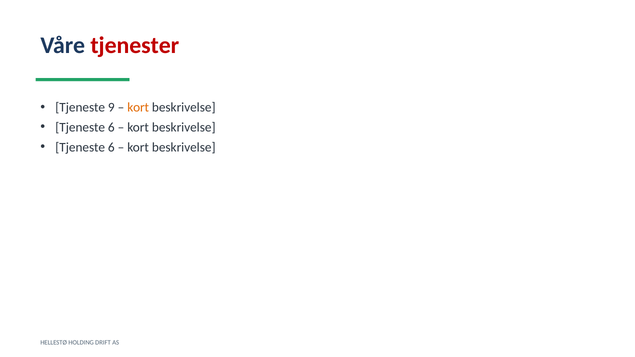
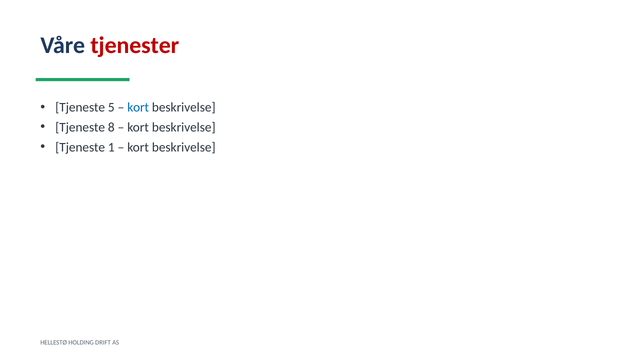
9: 9 -> 5
kort at (138, 108) colour: orange -> blue
6 at (111, 127): 6 -> 8
6 at (111, 147): 6 -> 1
